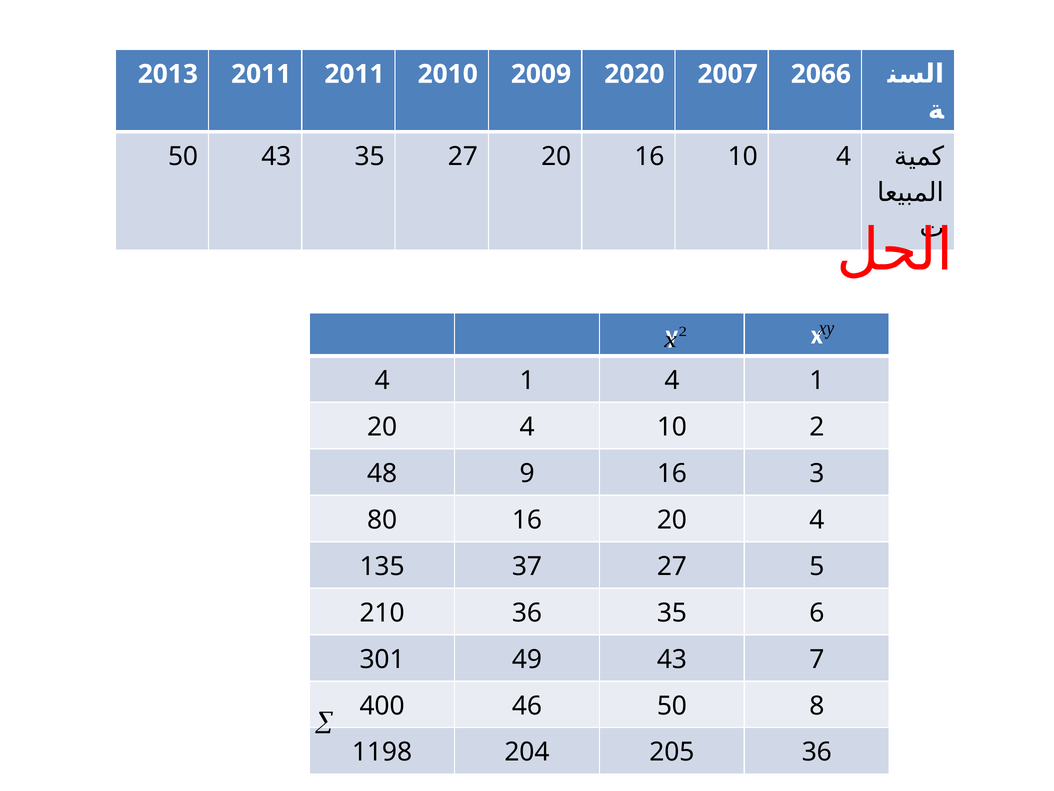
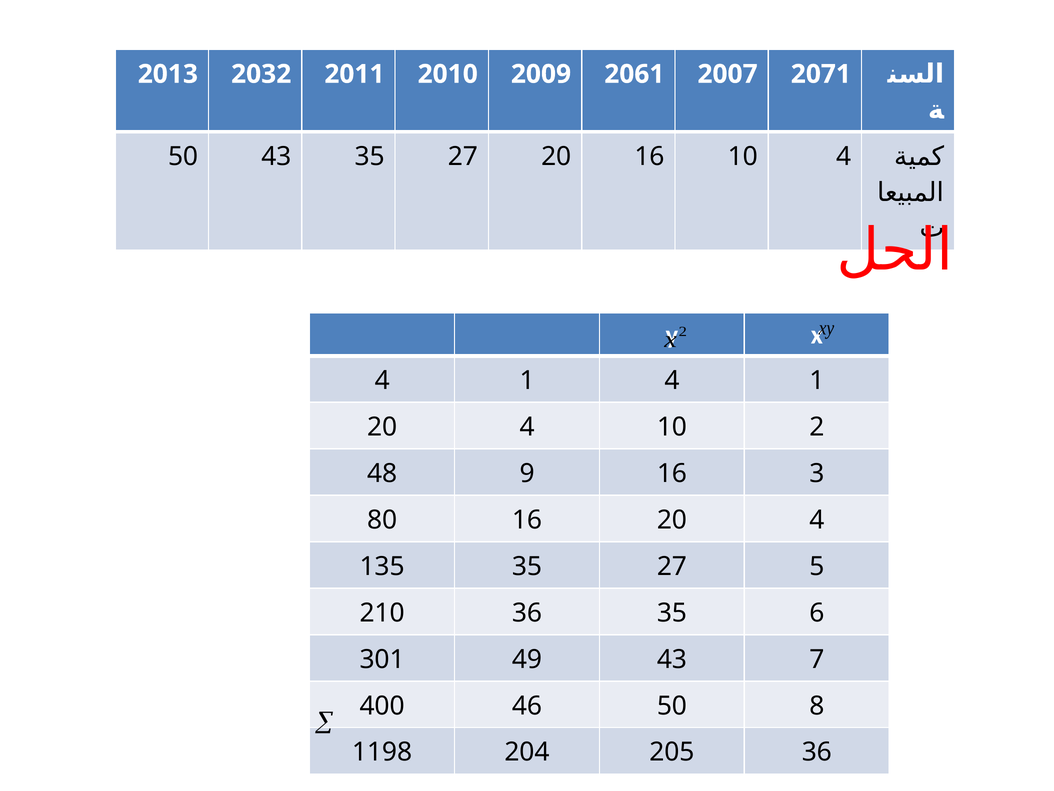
2013 2011: 2011 -> 2032
2020: 2020 -> 2061
2066: 2066 -> 2071
135 37: 37 -> 35
